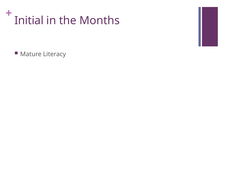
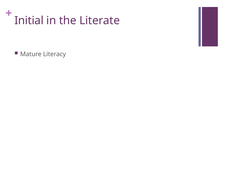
Months: Months -> Literate
